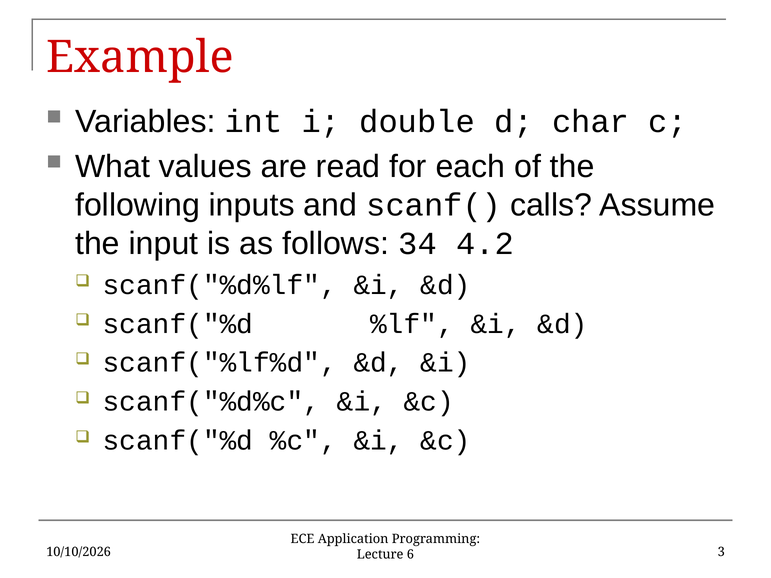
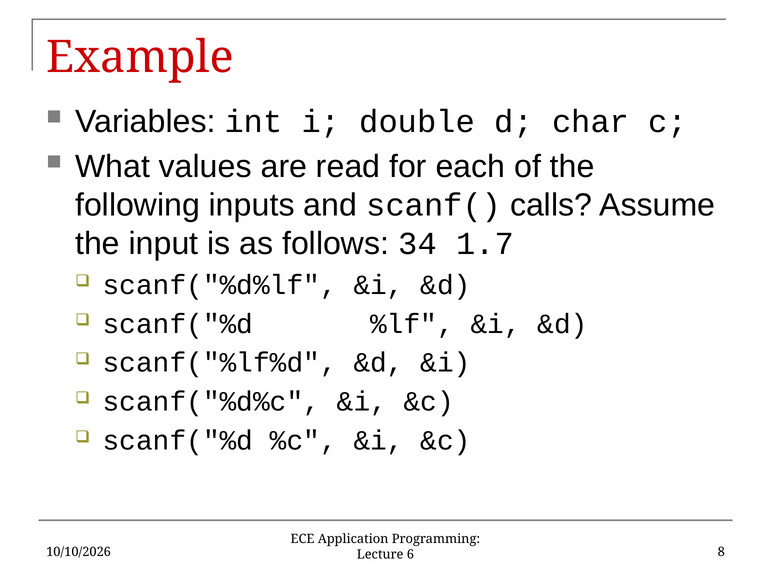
4.2: 4.2 -> 1.7
3: 3 -> 8
